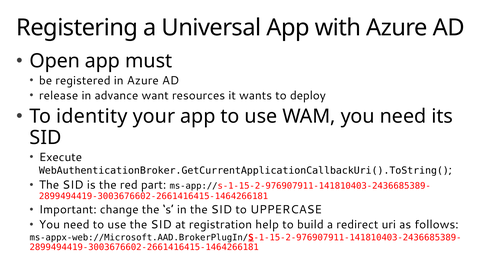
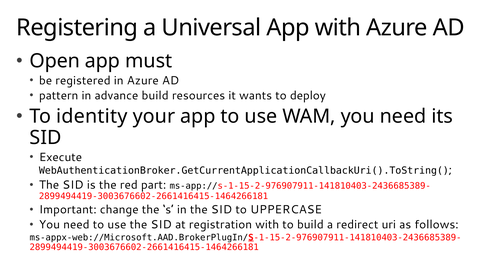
release: release -> pattern
advance want: want -> build
registration help: help -> with
